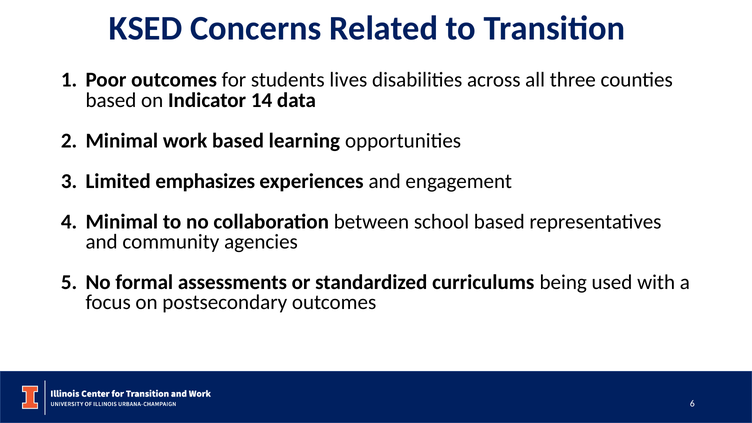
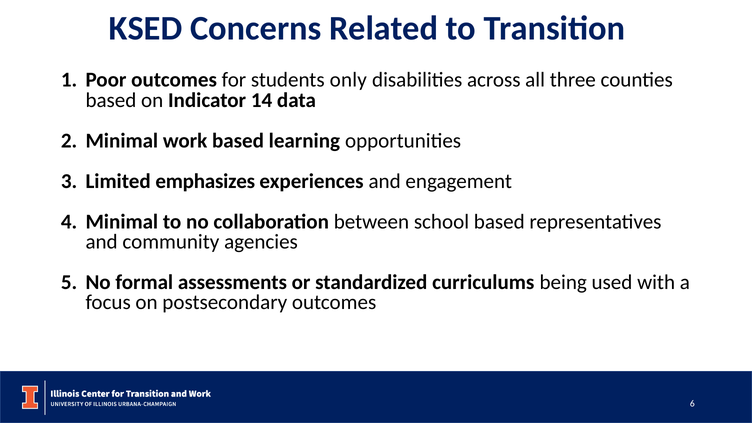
lives: lives -> only
